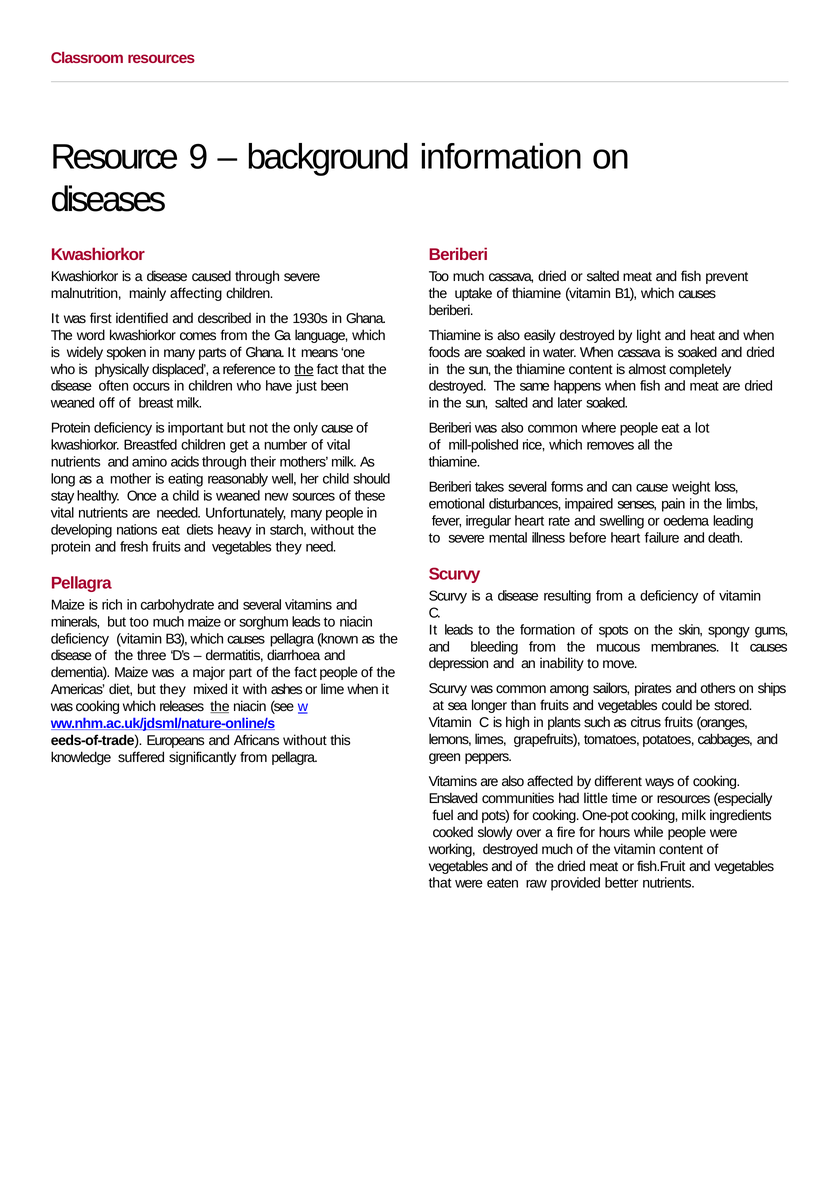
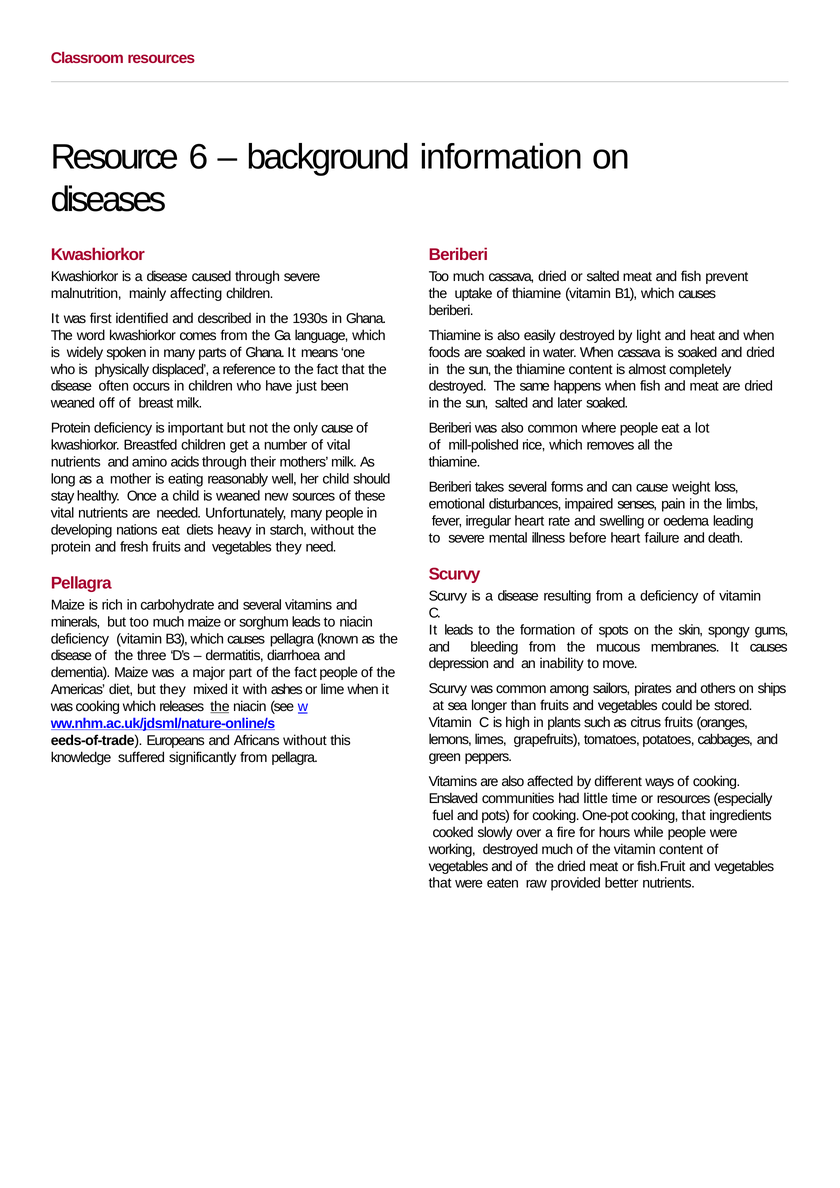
9: 9 -> 6
the at (304, 370) underline: present -> none
cooking milk: milk -> that
